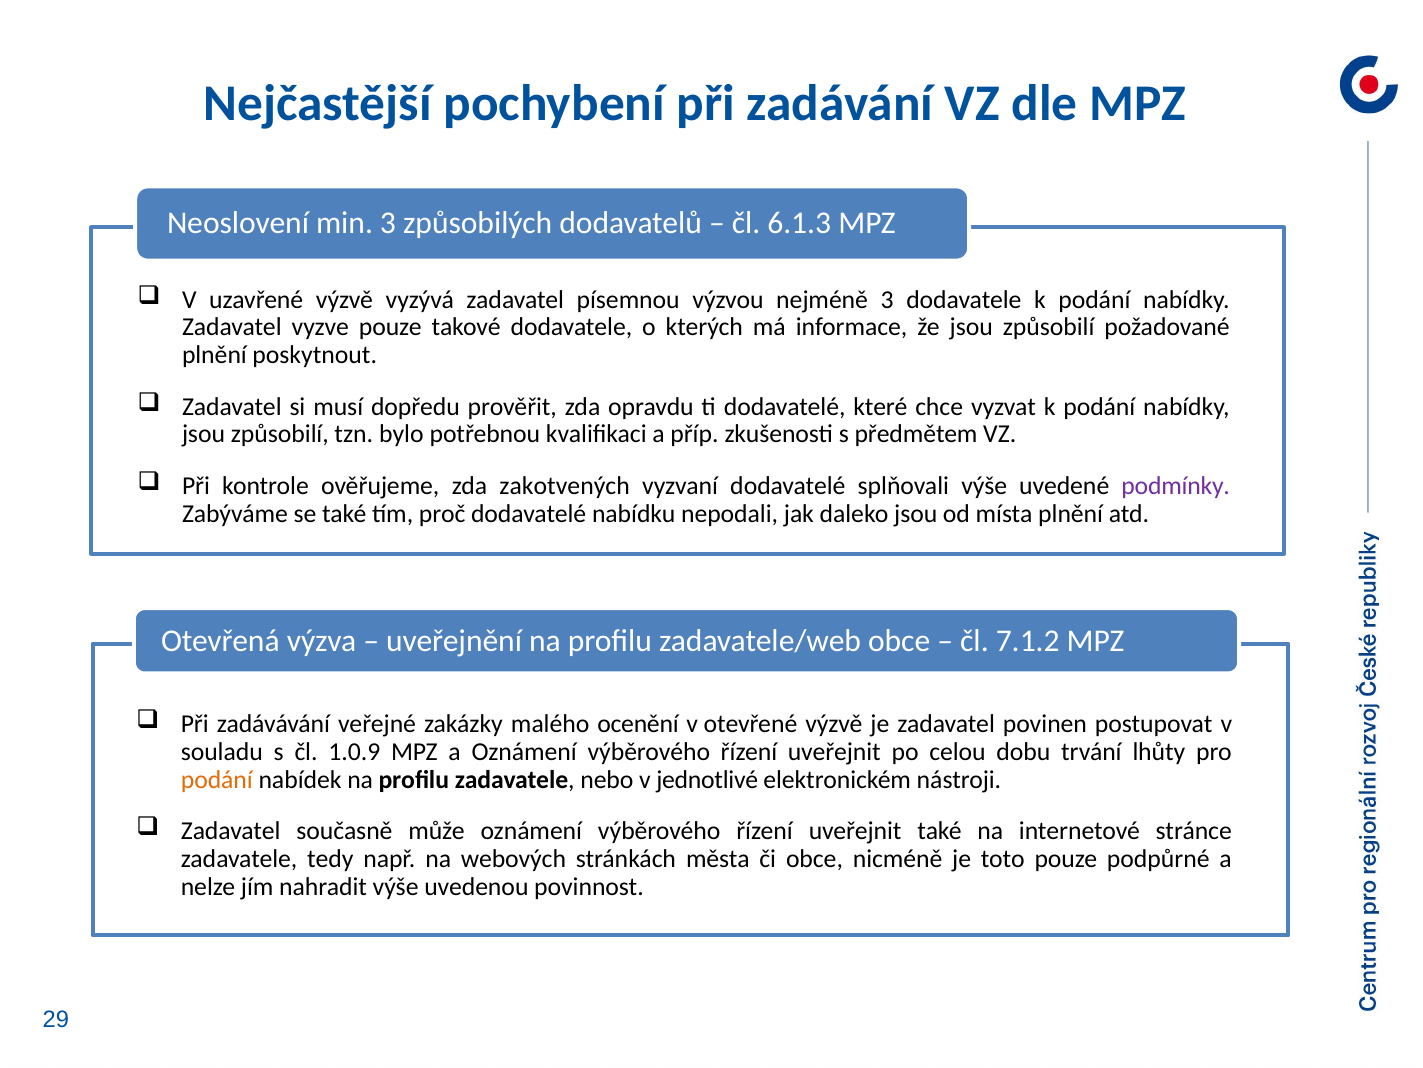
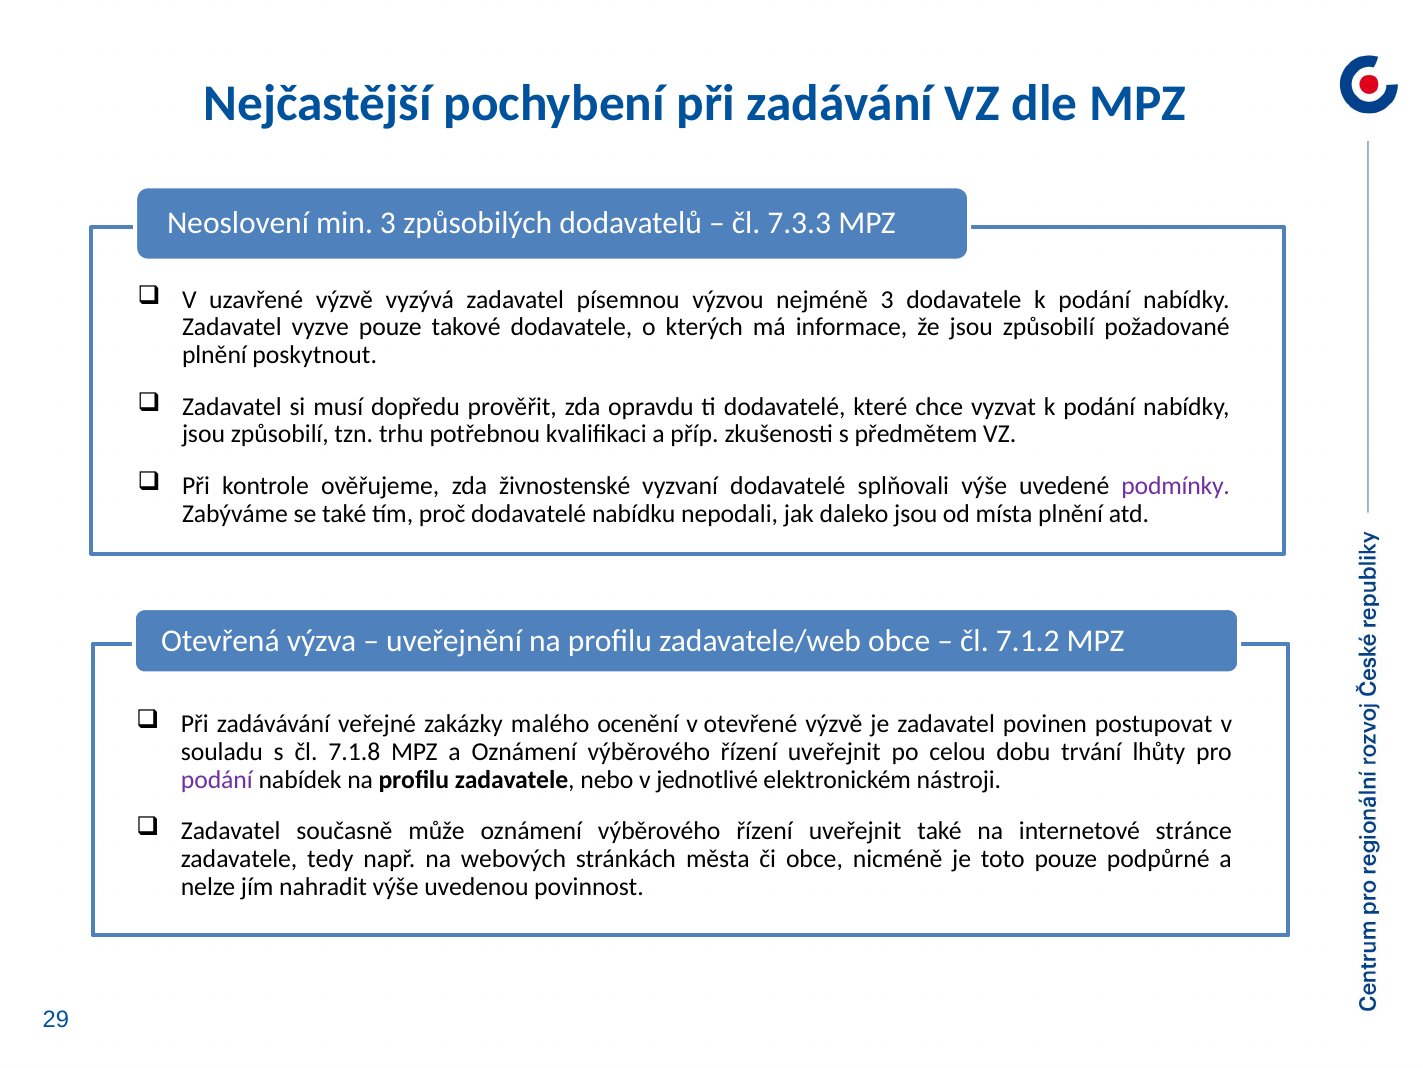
6.1.3: 6.1.3 -> 7.3.3
bylo: bylo -> trhu
zakotvených: zakotvených -> živnostenské
1.0.9: 1.0.9 -> 7.1.8
podání at (217, 779) colour: orange -> purple
